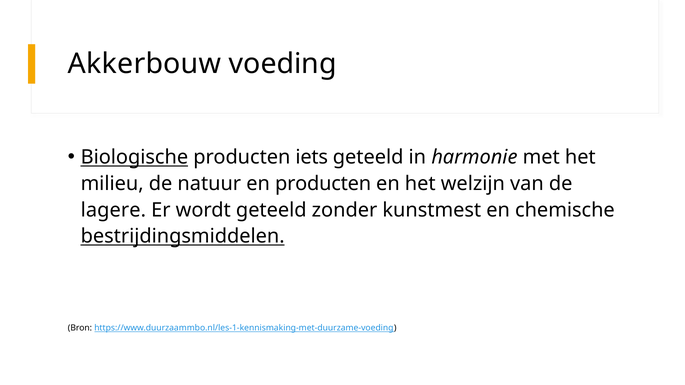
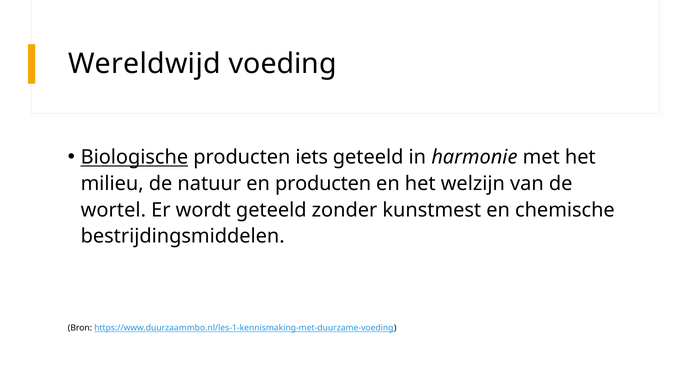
Akkerbouw: Akkerbouw -> Wereldwijd
lagere: lagere -> wortel
bestrijdingsmiddelen underline: present -> none
